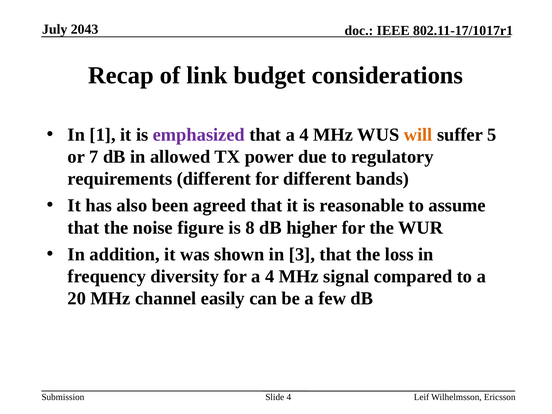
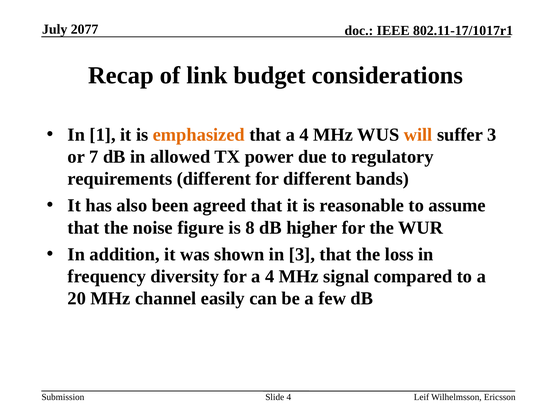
2043: 2043 -> 2077
emphasized colour: purple -> orange
suffer 5: 5 -> 3
